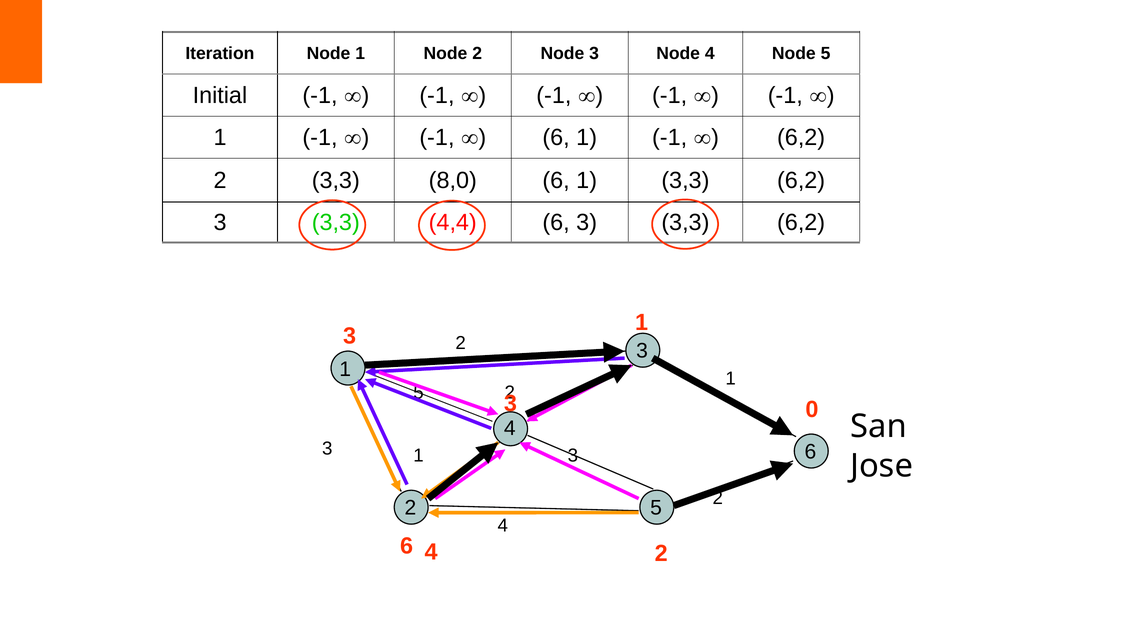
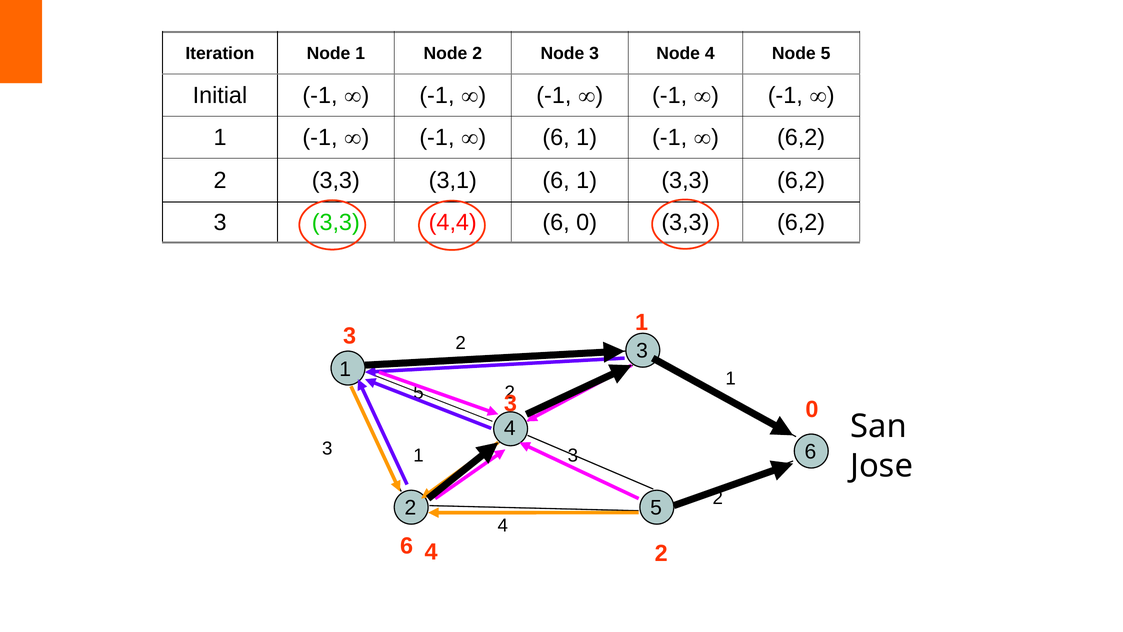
8,0: 8,0 -> 3,1
4,4 6 3: 3 -> 0
